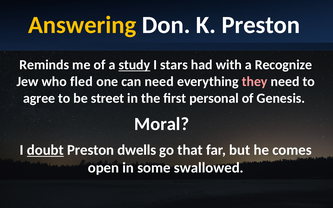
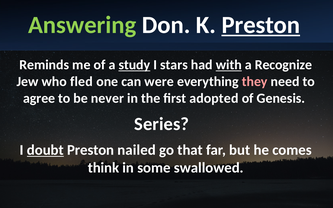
Answering colour: yellow -> light green
Preston at (261, 25) underline: none -> present
with underline: none -> present
can need: need -> were
street: street -> never
personal: personal -> adopted
Moral: Moral -> Series
dwells: dwells -> nailed
open: open -> think
